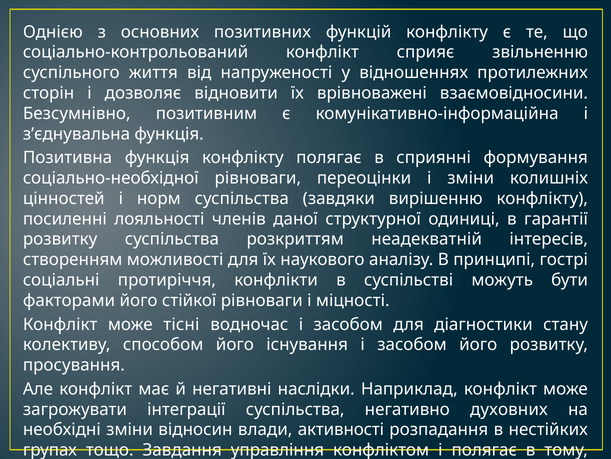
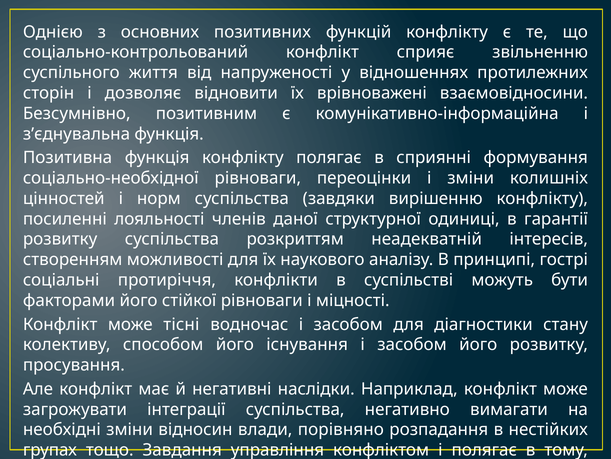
духовних: духовних -> вимагати
активності: активності -> порівняно
